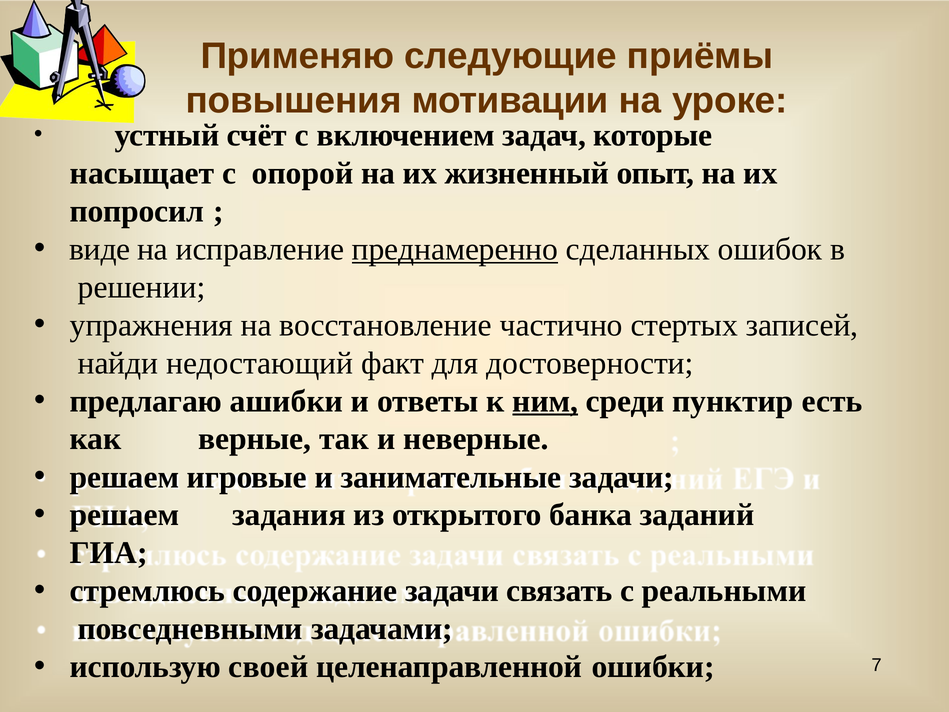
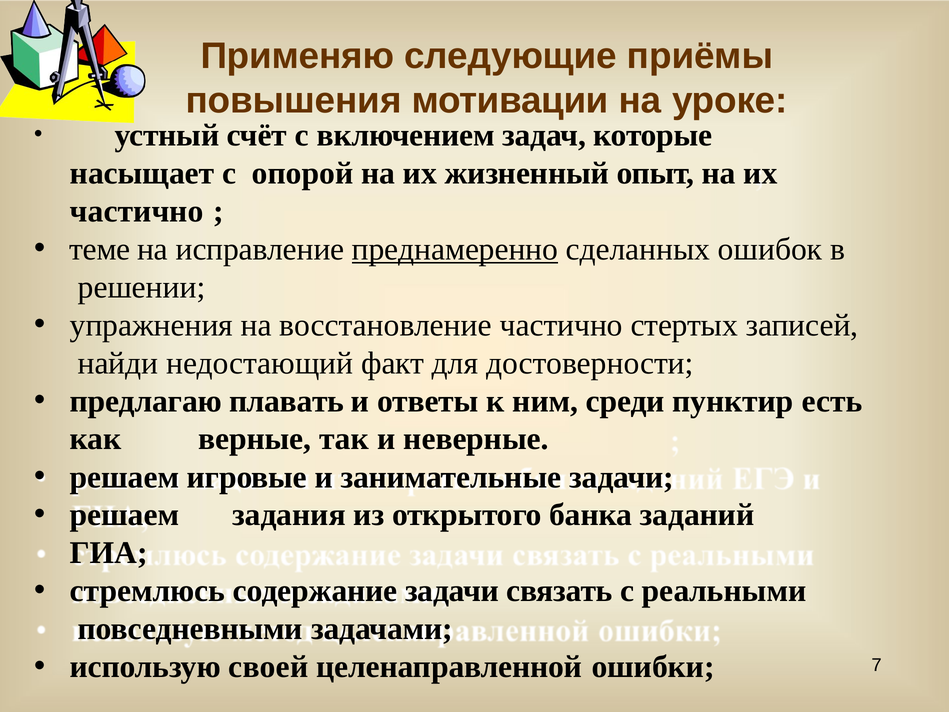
попросил at (137, 211): попросил -> частично
виде: виде -> теме
ашибки: ашибки -> плавать
ним underline: present -> none
